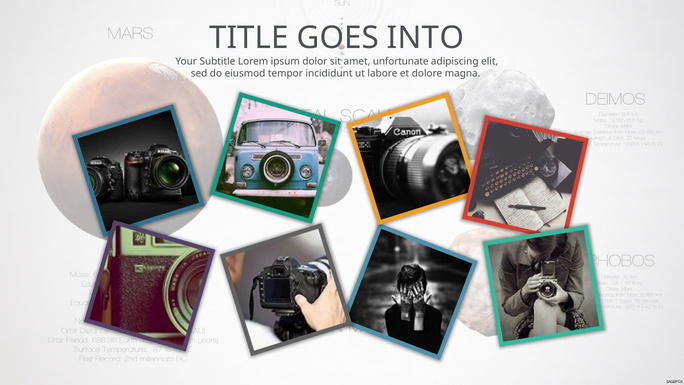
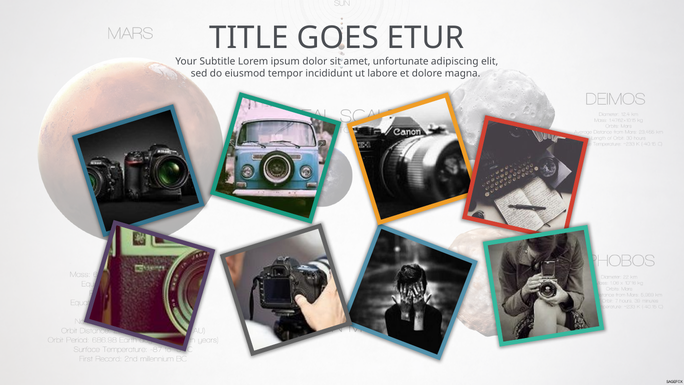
INTO: INTO -> ETUR
